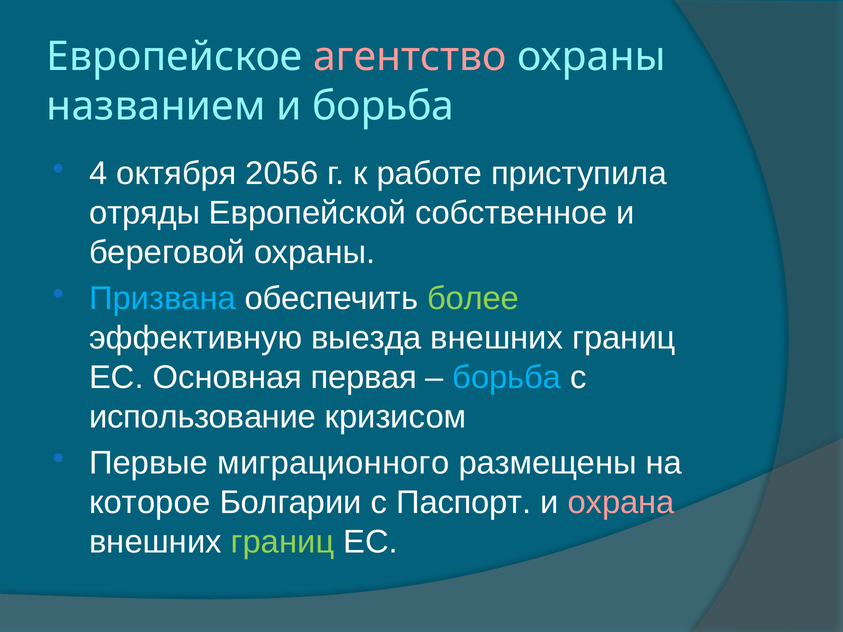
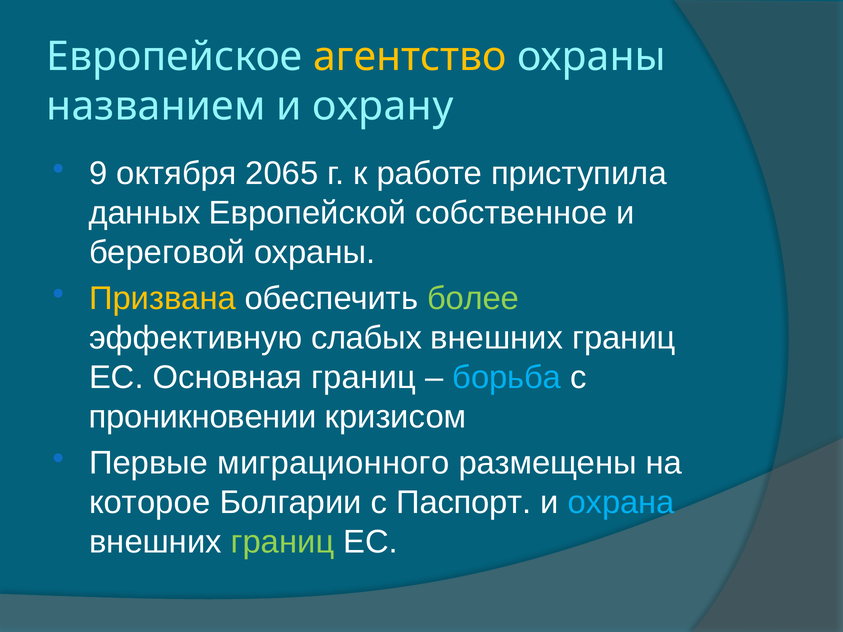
агентство colour: pink -> yellow
и борьба: борьба -> охрану
4: 4 -> 9
2056: 2056 -> 2065
отряды: отряды -> данных
Призвана colour: light blue -> yellow
выезда: выезда -> слабых
Основная первая: первая -> границ
использование: использование -> проникновении
охрана colour: pink -> light blue
